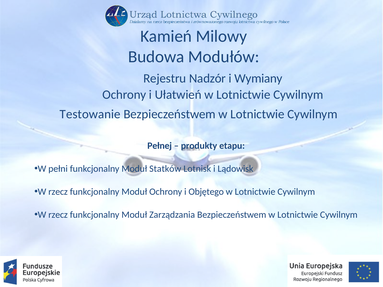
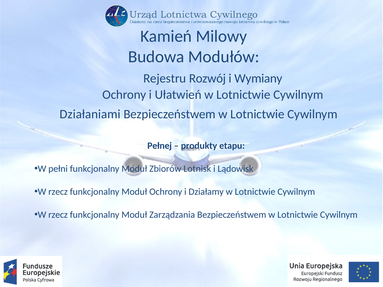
Nadzór: Nadzór -> Rozwój
Testowanie: Testowanie -> Działaniami
Statków: Statków -> Zbiorów
Objętego: Objętego -> Działamy
